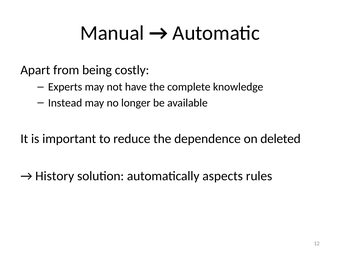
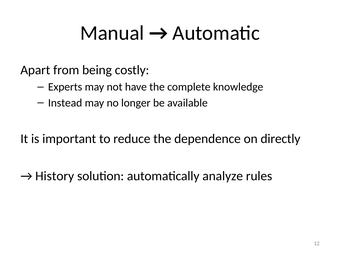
deleted: deleted -> directly
aspects: aspects -> analyze
